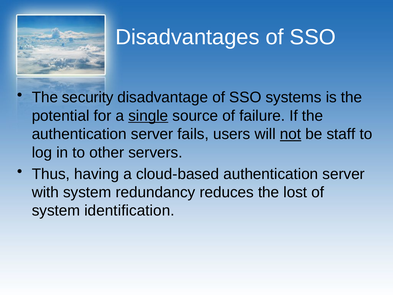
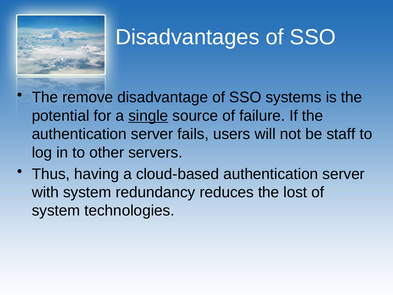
security: security -> remove
not underline: present -> none
identification: identification -> technologies
